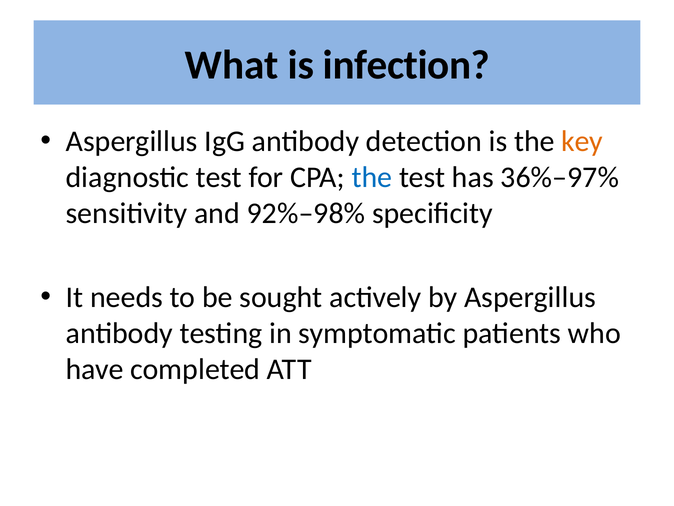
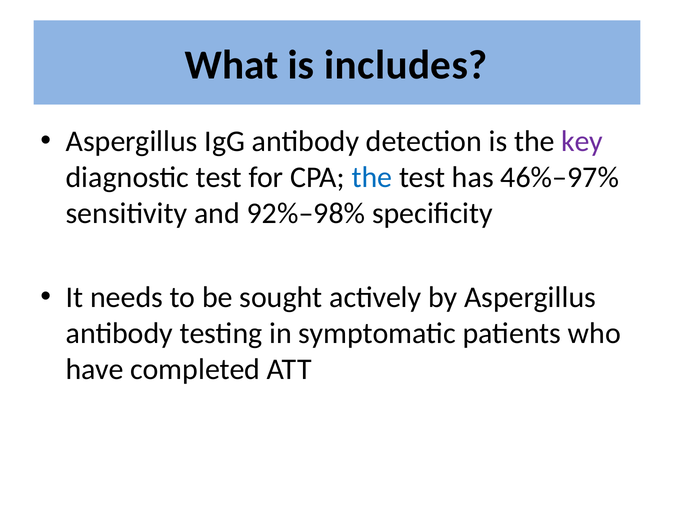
infection: infection -> includes
key colour: orange -> purple
36%–97%: 36%–97% -> 46%–97%
